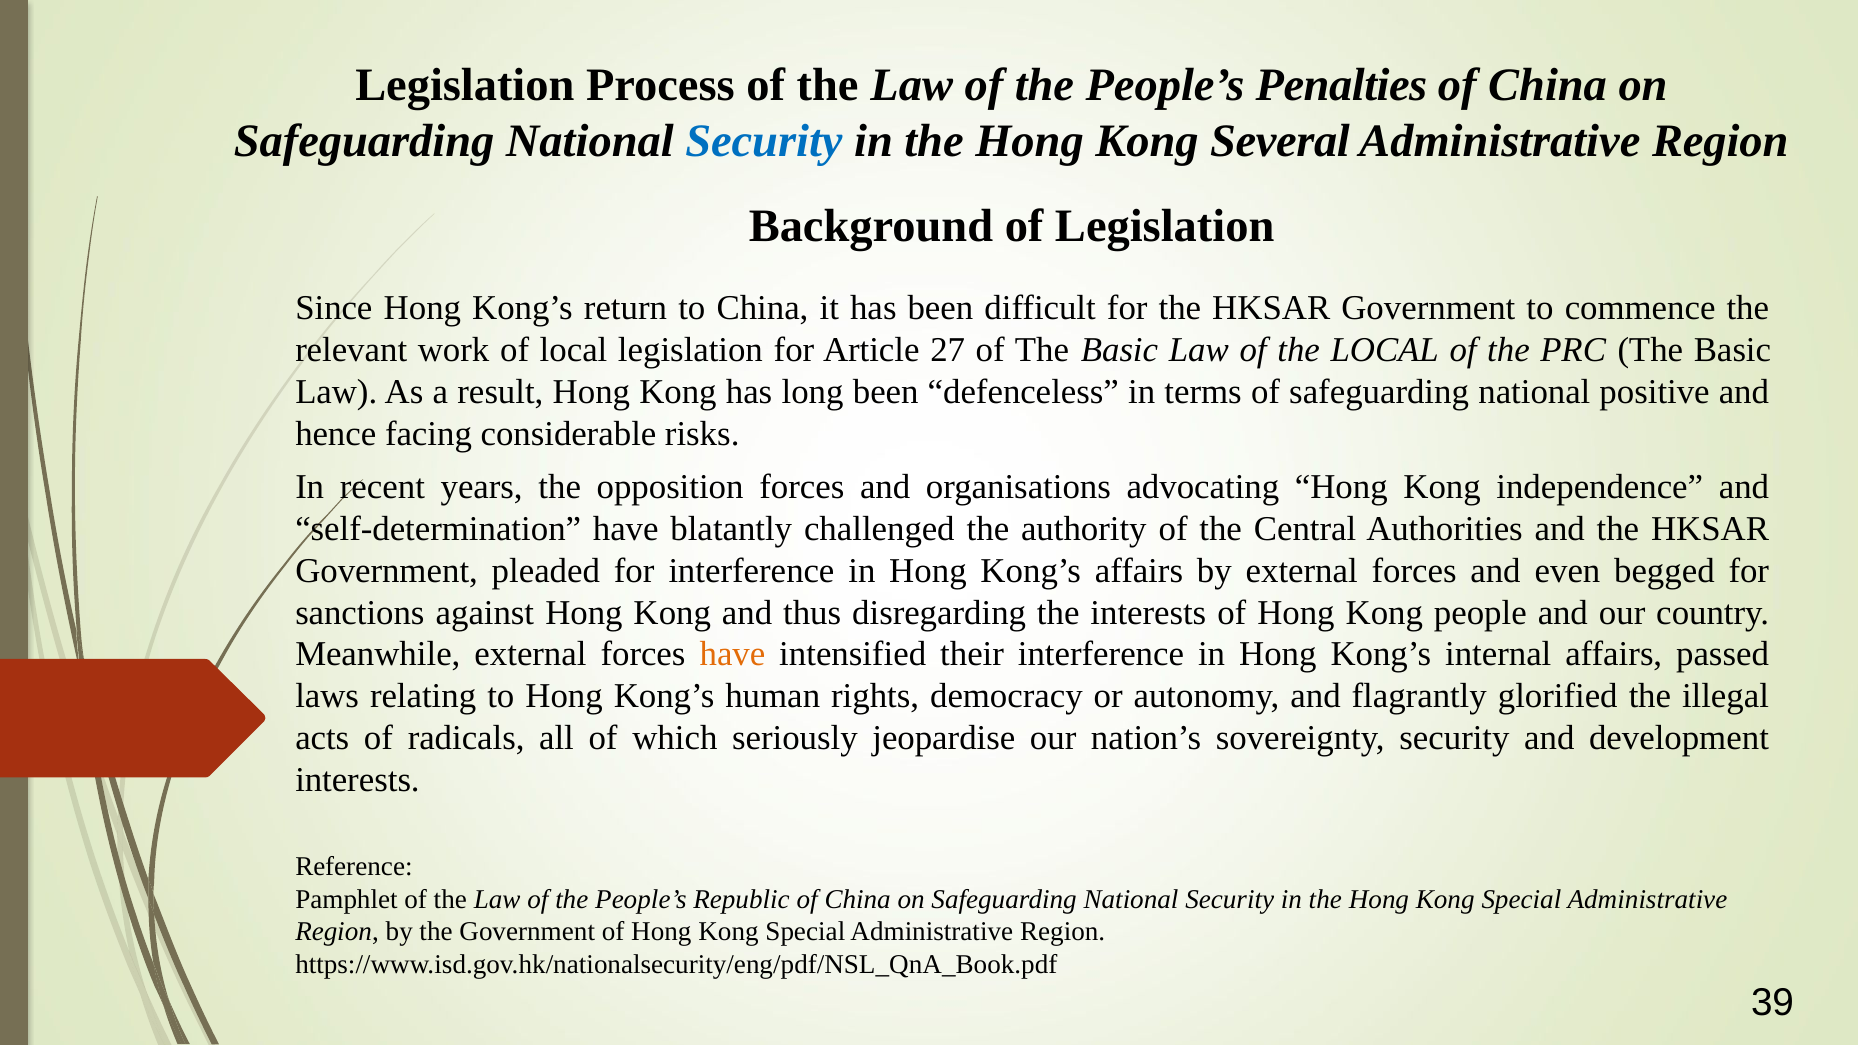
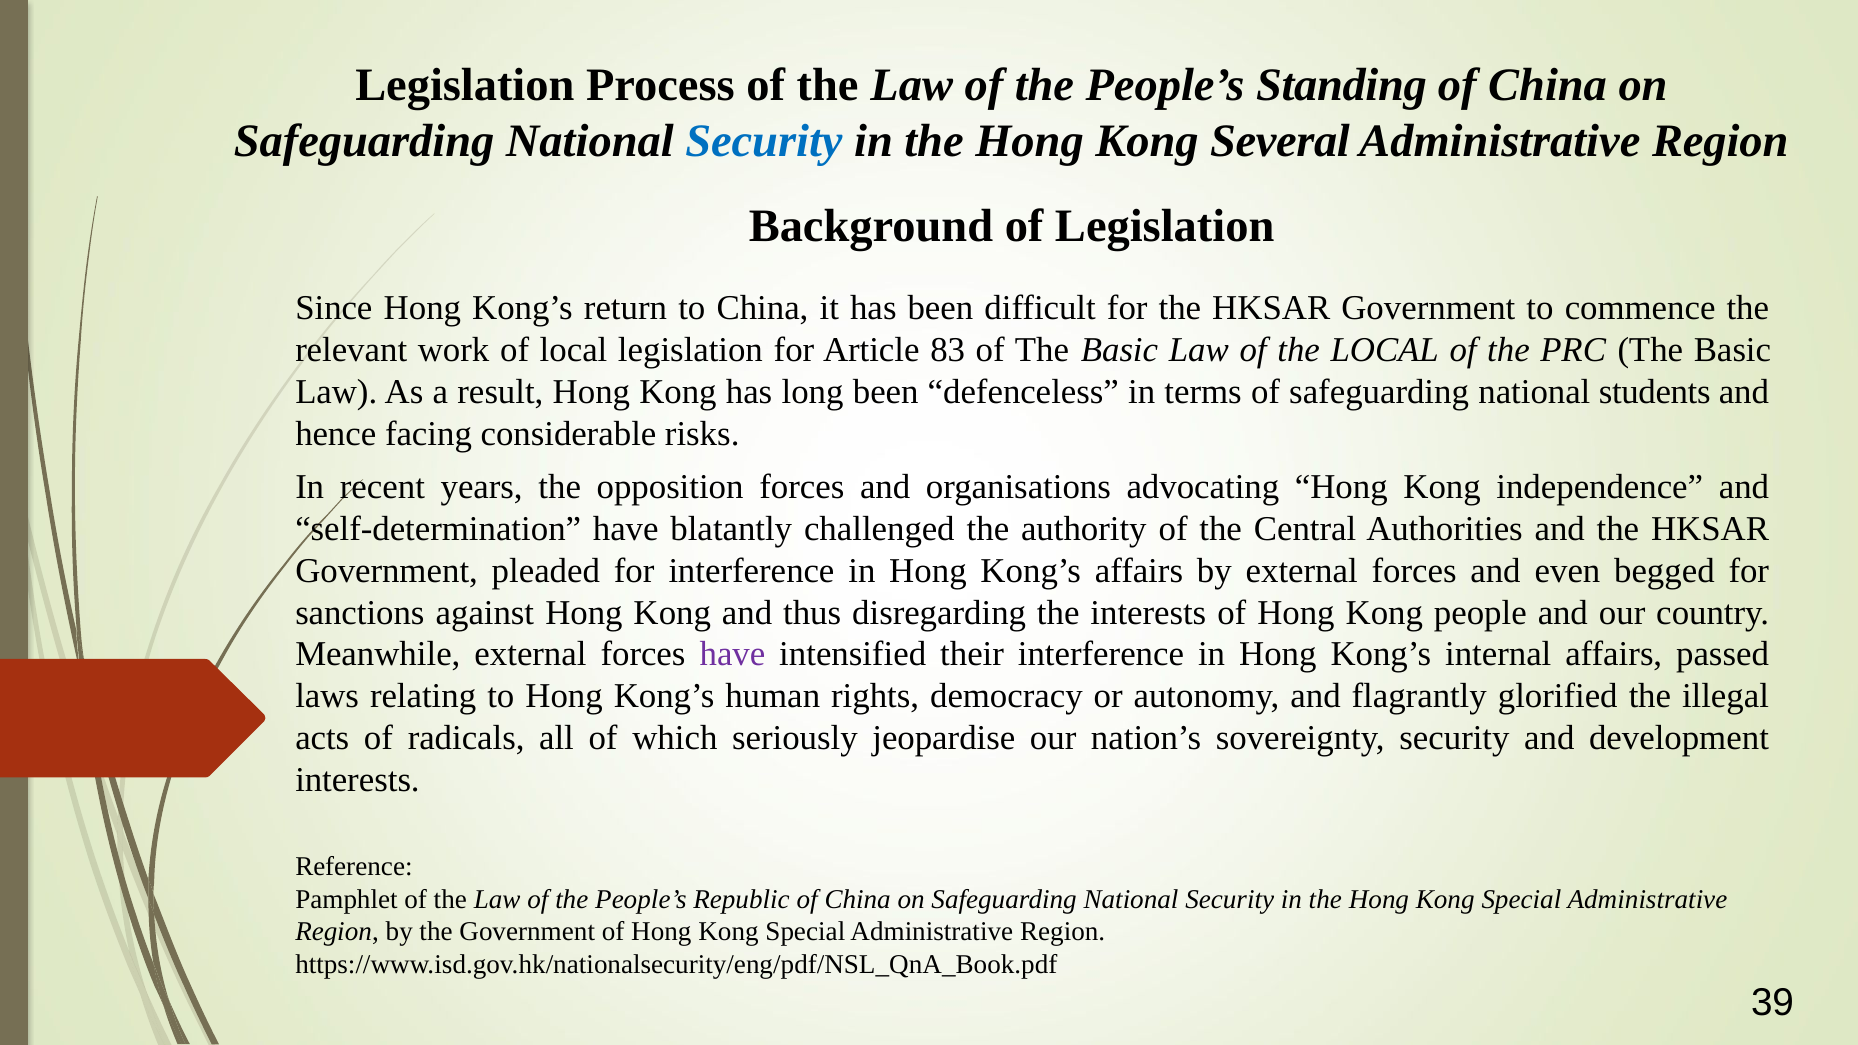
Penalties: Penalties -> Standing
27: 27 -> 83
positive: positive -> students
have at (732, 654) colour: orange -> purple
